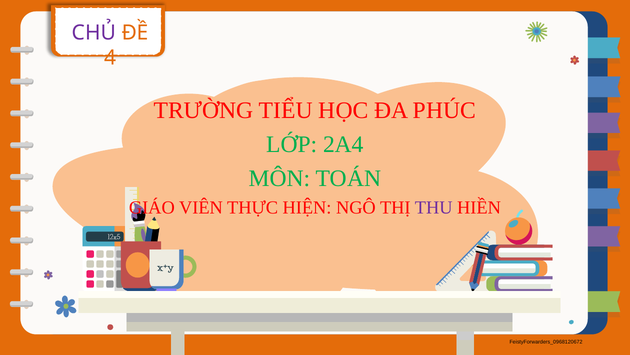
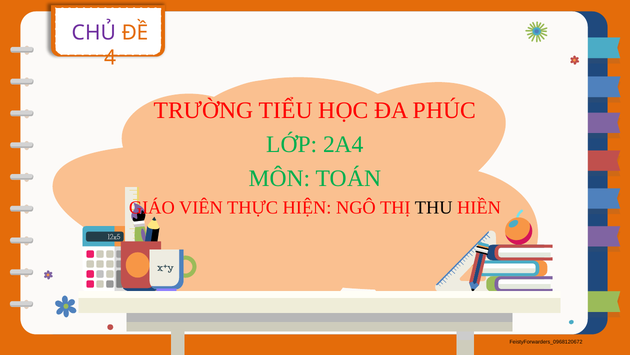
THU colour: purple -> black
